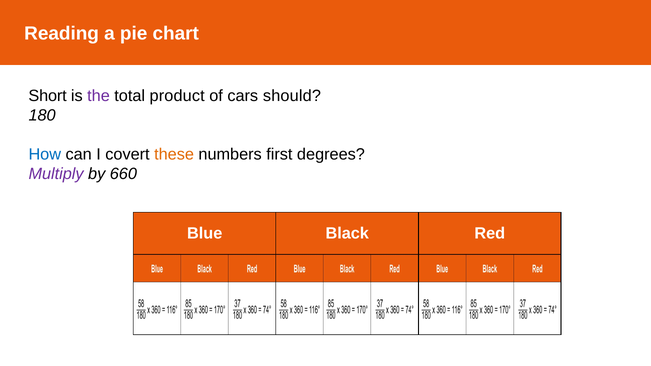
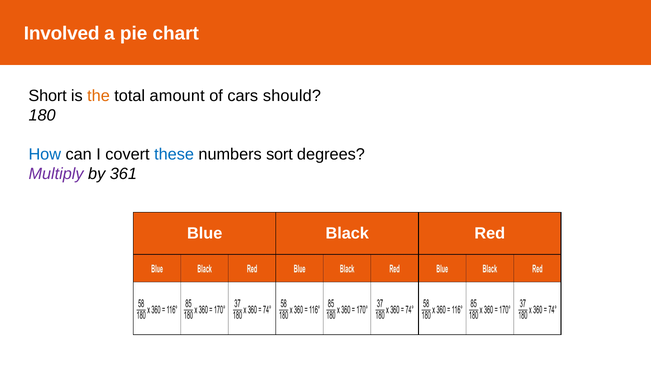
Reading: Reading -> Involved
the colour: purple -> orange
product: product -> amount
these colour: orange -> blue
first: first -> sort
660: 660 -> 361
